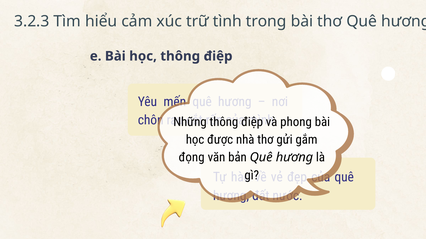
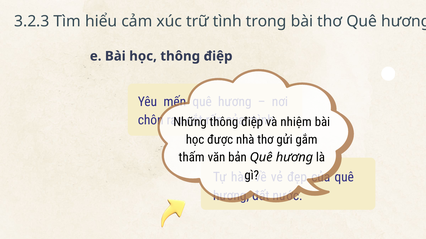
phong: phong -> nhiệm
đọng: đọng -> thấm
